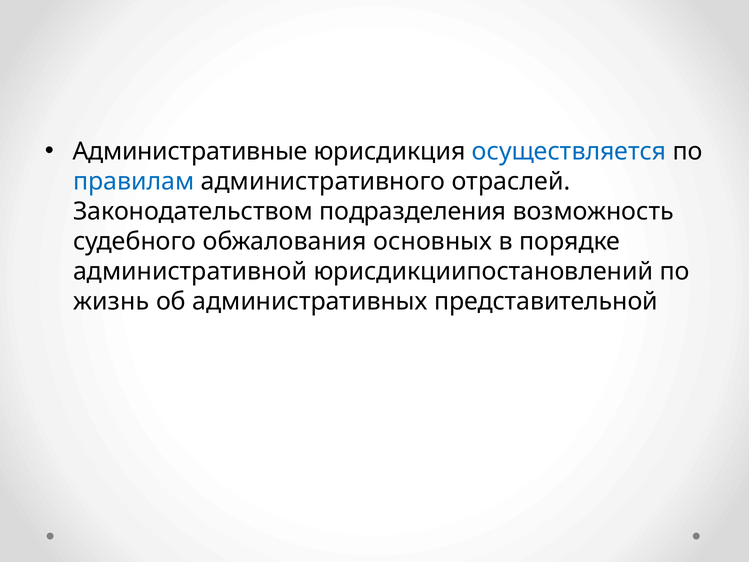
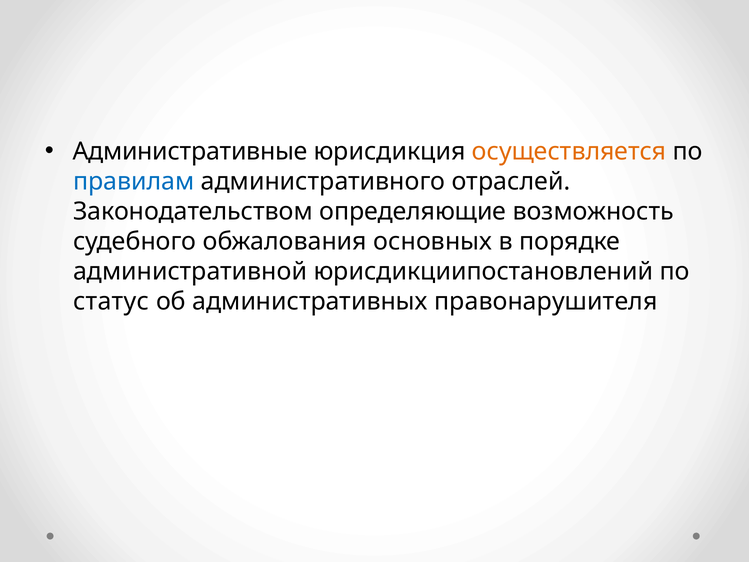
осуществляется colour: blue -> orange
подразделения: подразделения -> определяющие
жизнь: жизнь -> статус
представительной: представительной -> правонарушителя
